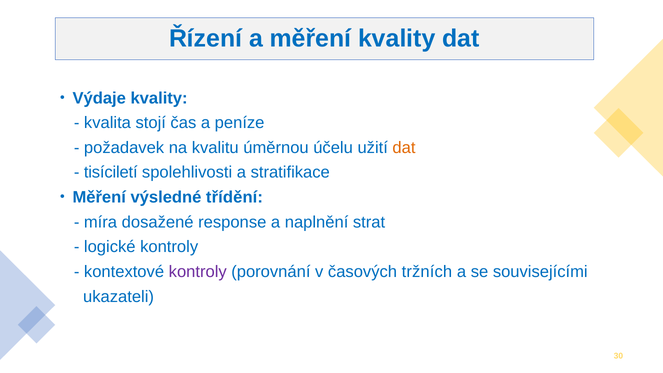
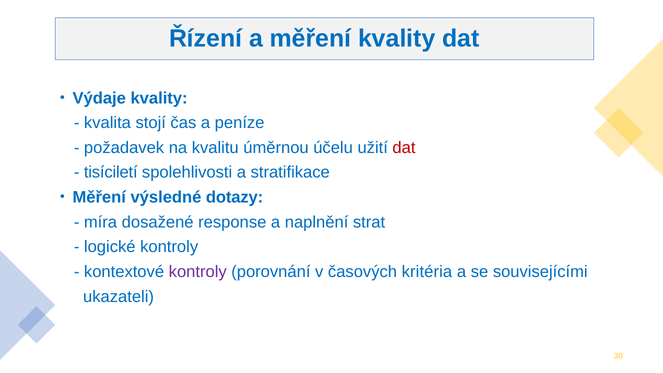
dat at (404, 148) colour: orange -> red
třídění: třídění -> dotazy
tržních: tržních -> kritéria
